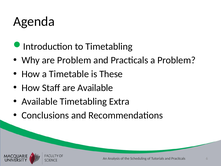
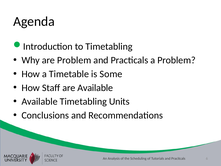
These: These -> Some
Extra: Extra -> Units
